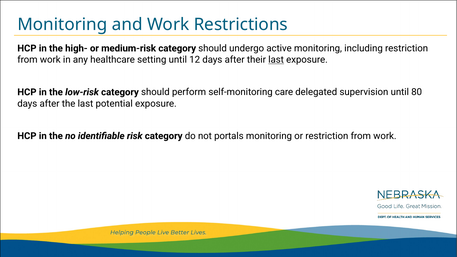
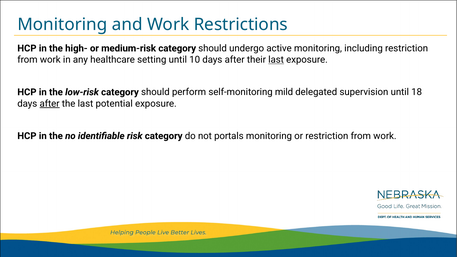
12: 12 -> 10
care: care -> mild
80: 80 -> 18
after at (50, 104) underline: none -> present
